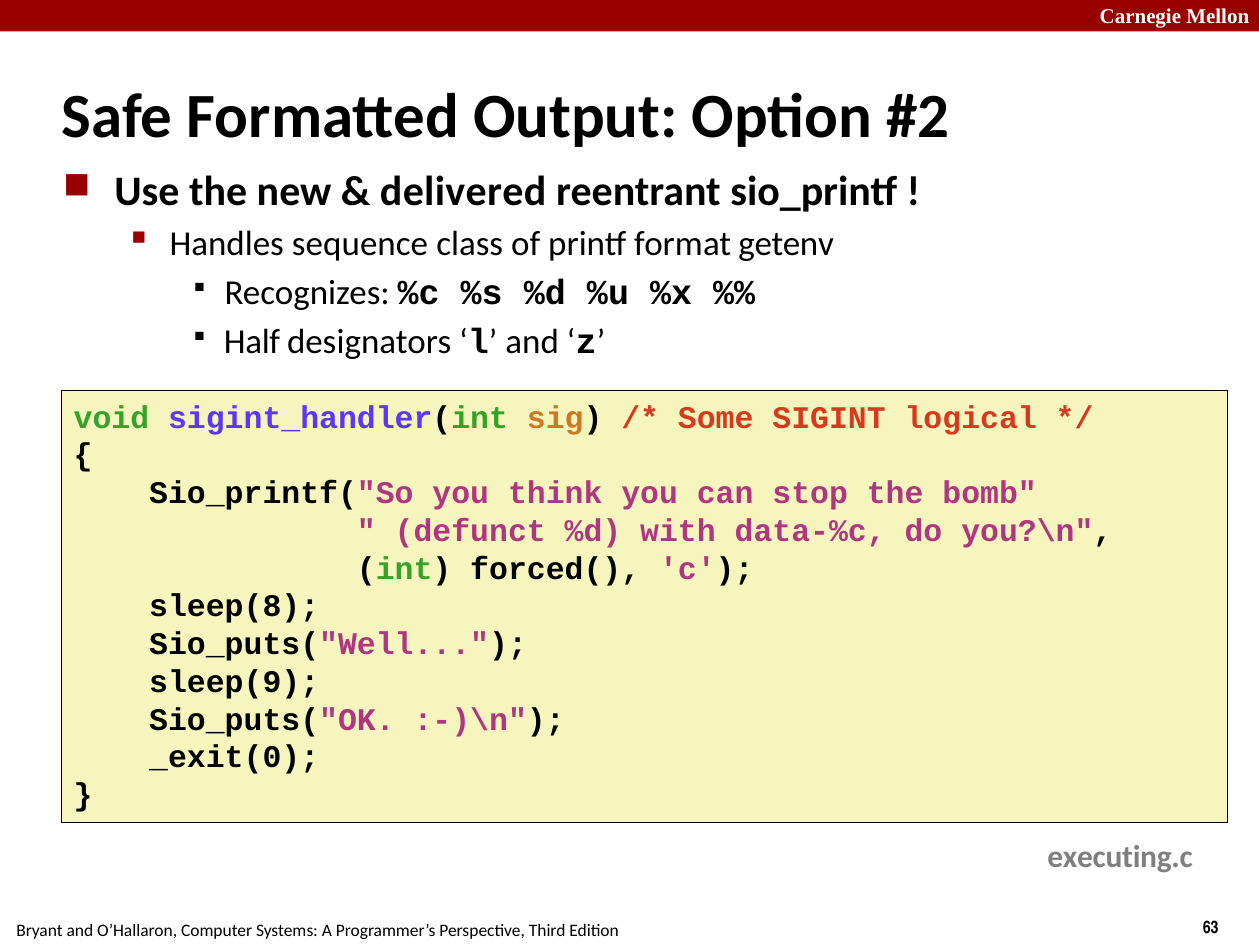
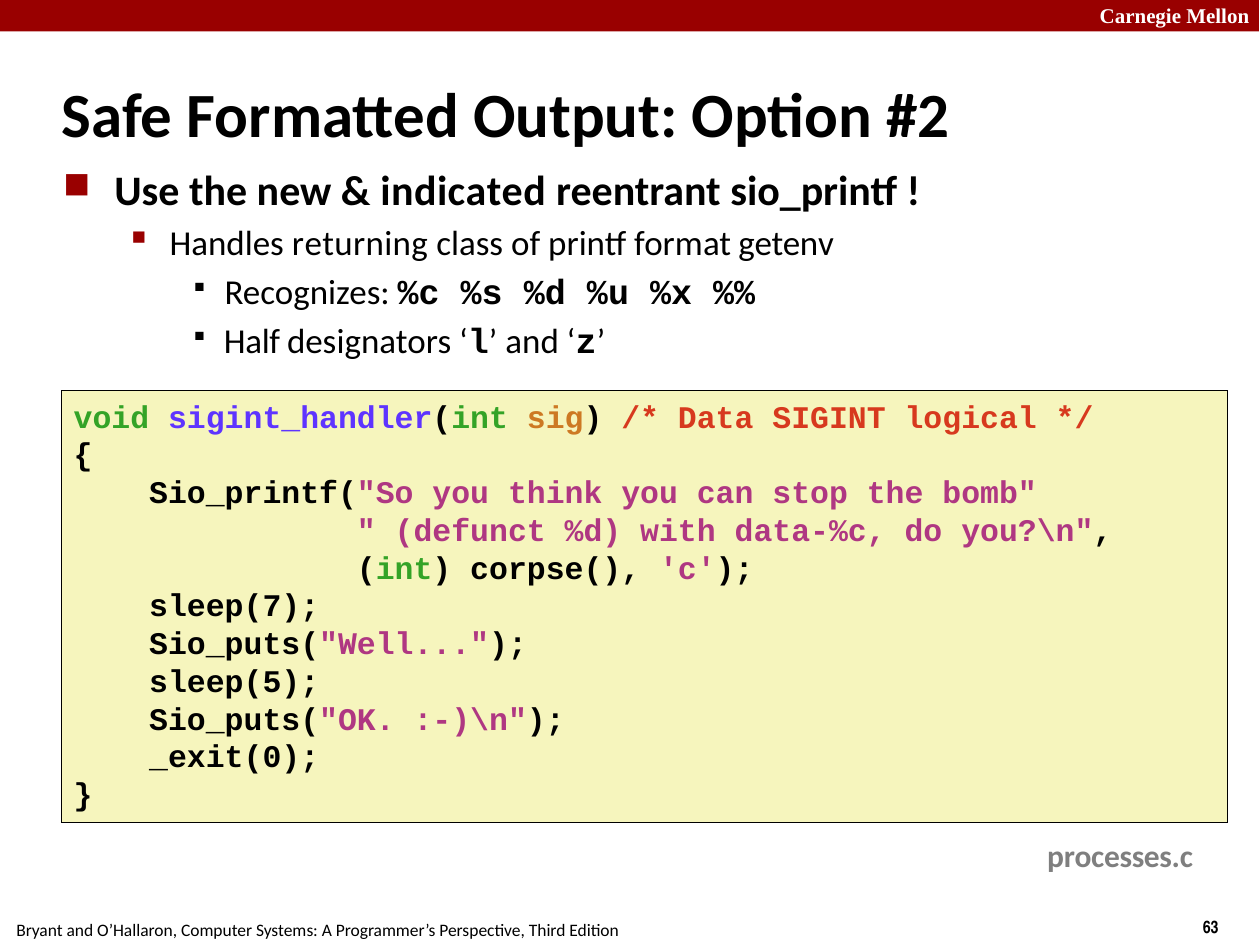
delivered: delivered -> indicated
sequence: sequence -> returning
Some: Some -> Data
forced(: forced( -> corpse(
sleep(8: sleep(8 -> sleep(7
sleep(9: sleep(9 -> sleep(5
executing.c: executing.c -> processes.c
